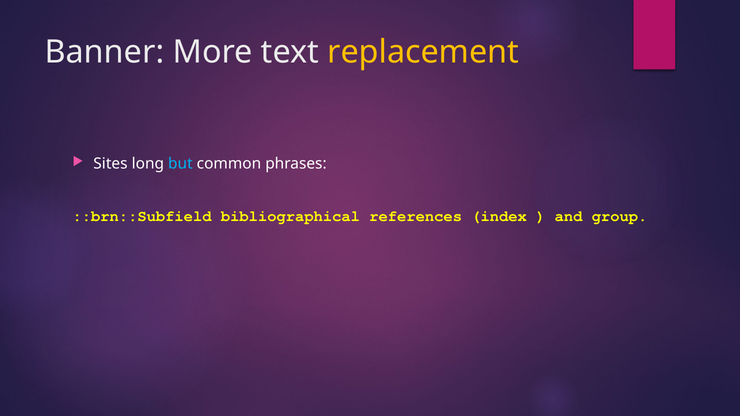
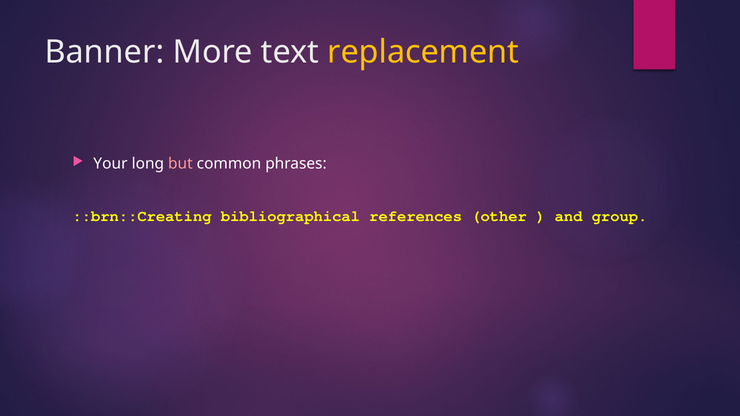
Sites: Sites -> Your
but colour: light blue -> pink
::brn::Subfield: ::brn::Subfield -> ::brn::Creating
index: index -> other
